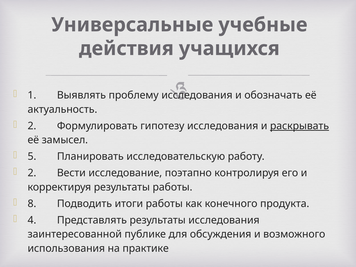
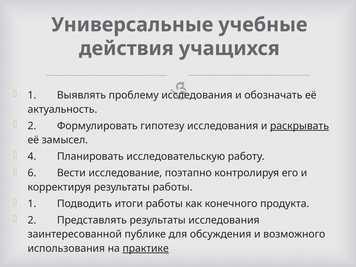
5: 5 -> 4
2 at (32, 173): 2 -> 6
8 at (32, 204): 8 -> 1
4 at (32, 220): 4 -> 2
практике underline: none -> present
